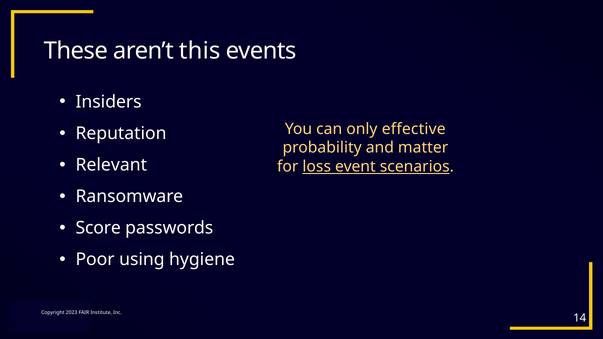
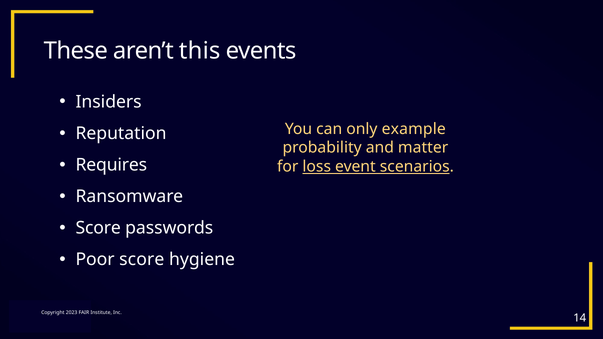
effective: effective -> example
Relevant: Relevant -> Requires
Poor using: using -> score
